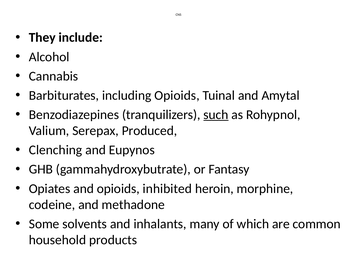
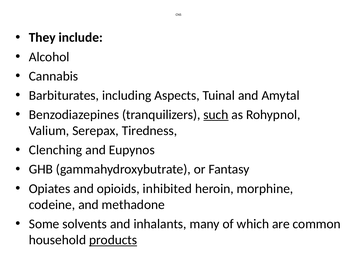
including Opioids: Opioids -> Aspects
Produced: Produced -> Tiredness
products underline: none -> present
